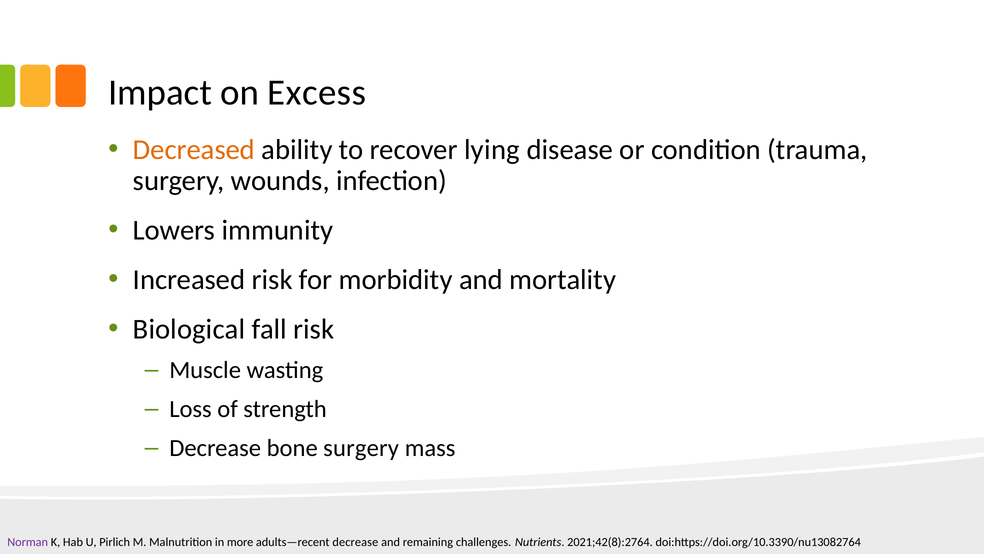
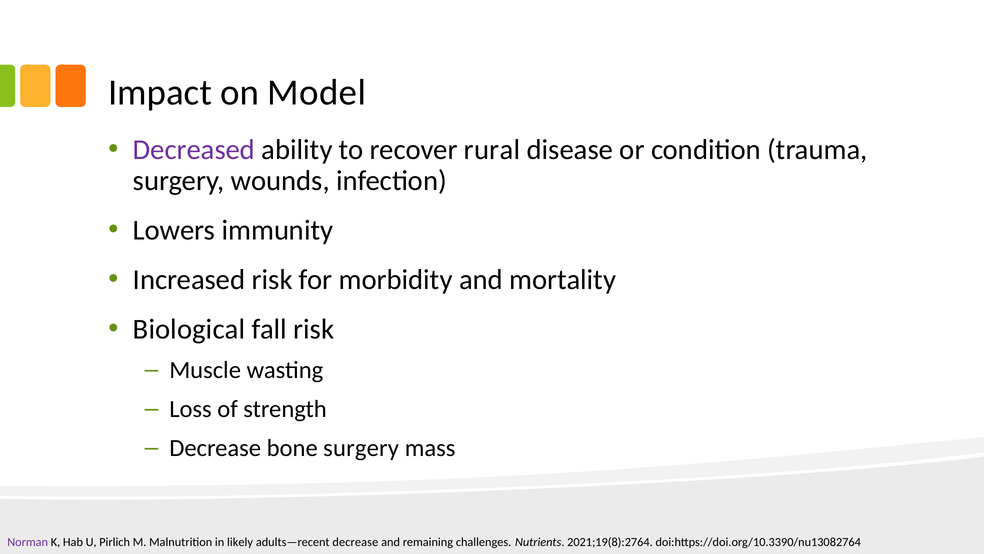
Excess: Excess -> Model
Decreased colour: orange -> purple
lying: lying -> rural
more: more -> likely
2021;42(8):2764: 2021;42(8):2764 -> 2021;19(8):2764
